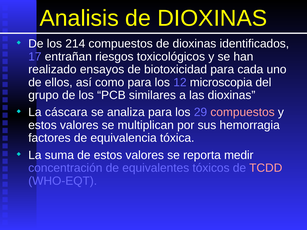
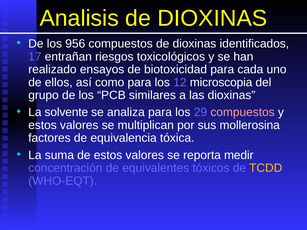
214: 214 -> 956
cáscara: cáscara -> solvente
hemorragia: hemorragia -> mollerosina
TCDD colour: pink -> yellow
